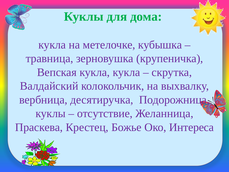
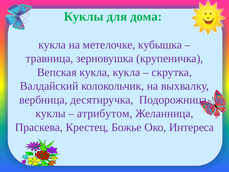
отсутствие: отсутствие -> атрибутом
